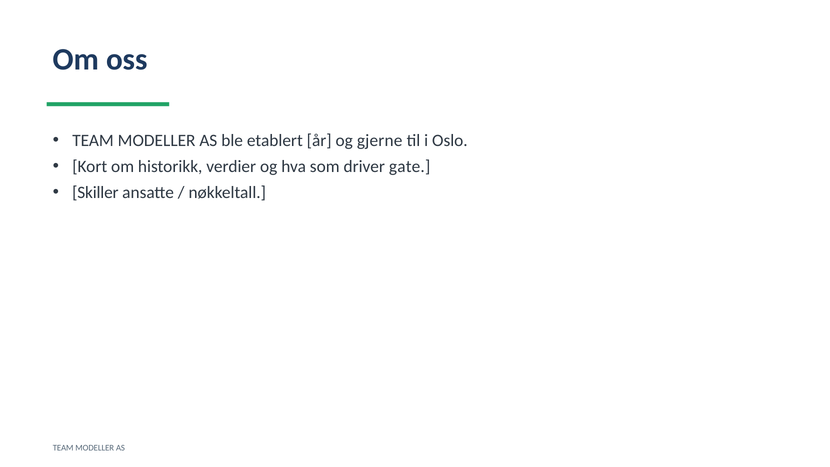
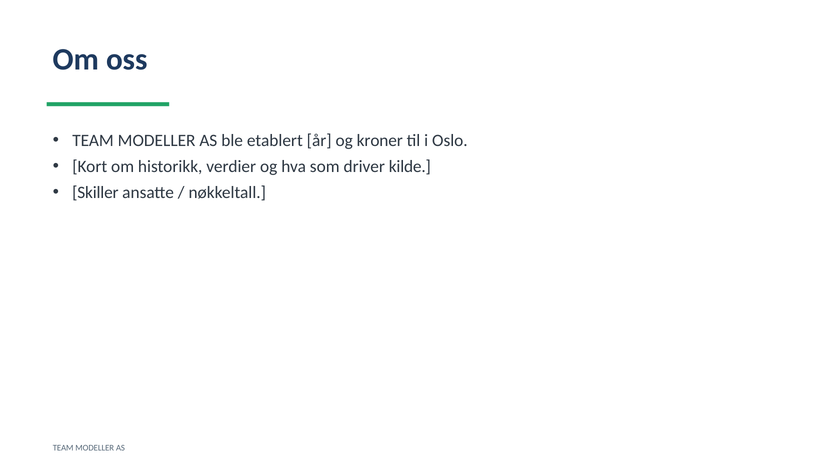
gjerne: gjerne -> kroner
gate: gate -> kilde
